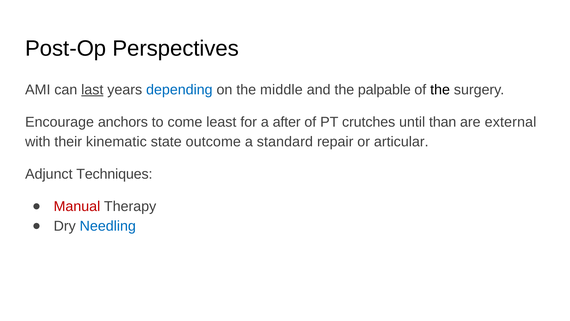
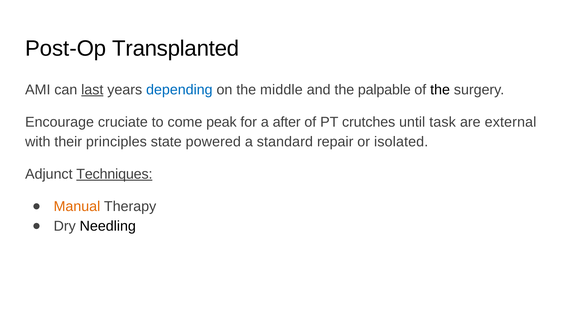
Perspectives: Perspectives -> Transplanted
anchors: anchors -> cruciate
least: least -> peak
than: than -> task
kinematic: kinematic -> principles
outcome: outcome -> powered
articular: articular -> isolated
Techniques underline: none -> present
Manual colour: red -> orange
Needling colour: blue -> black
